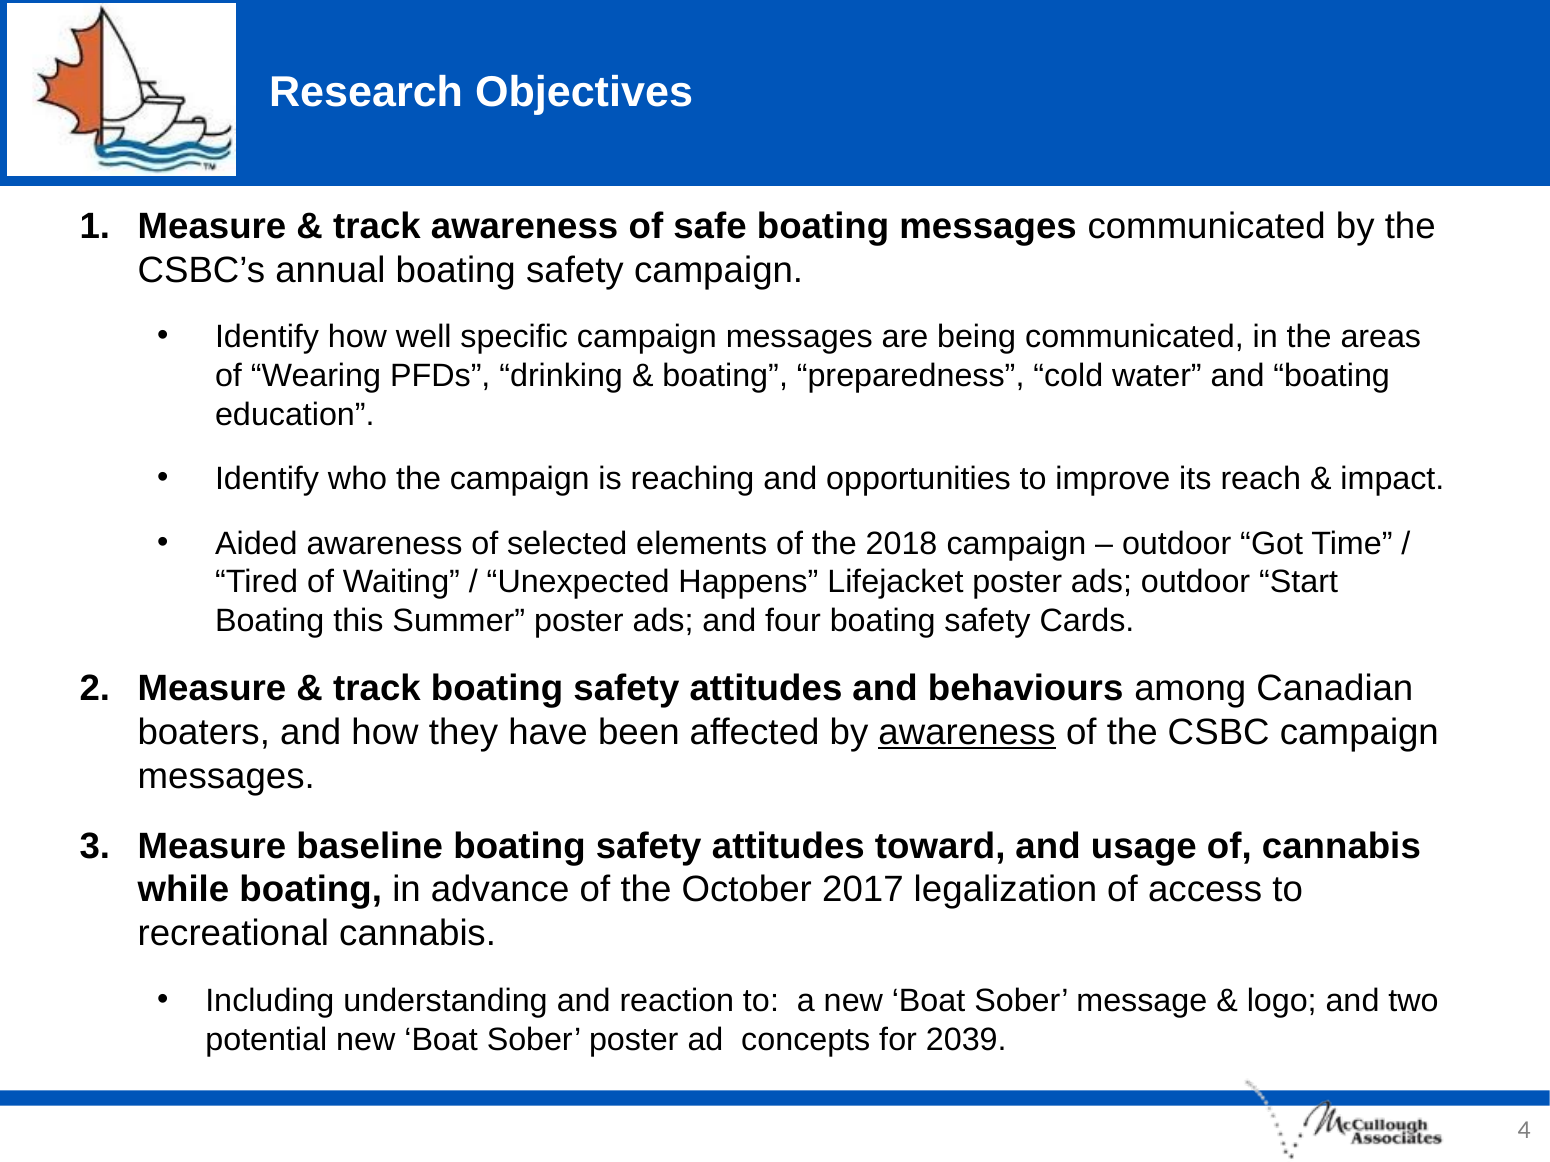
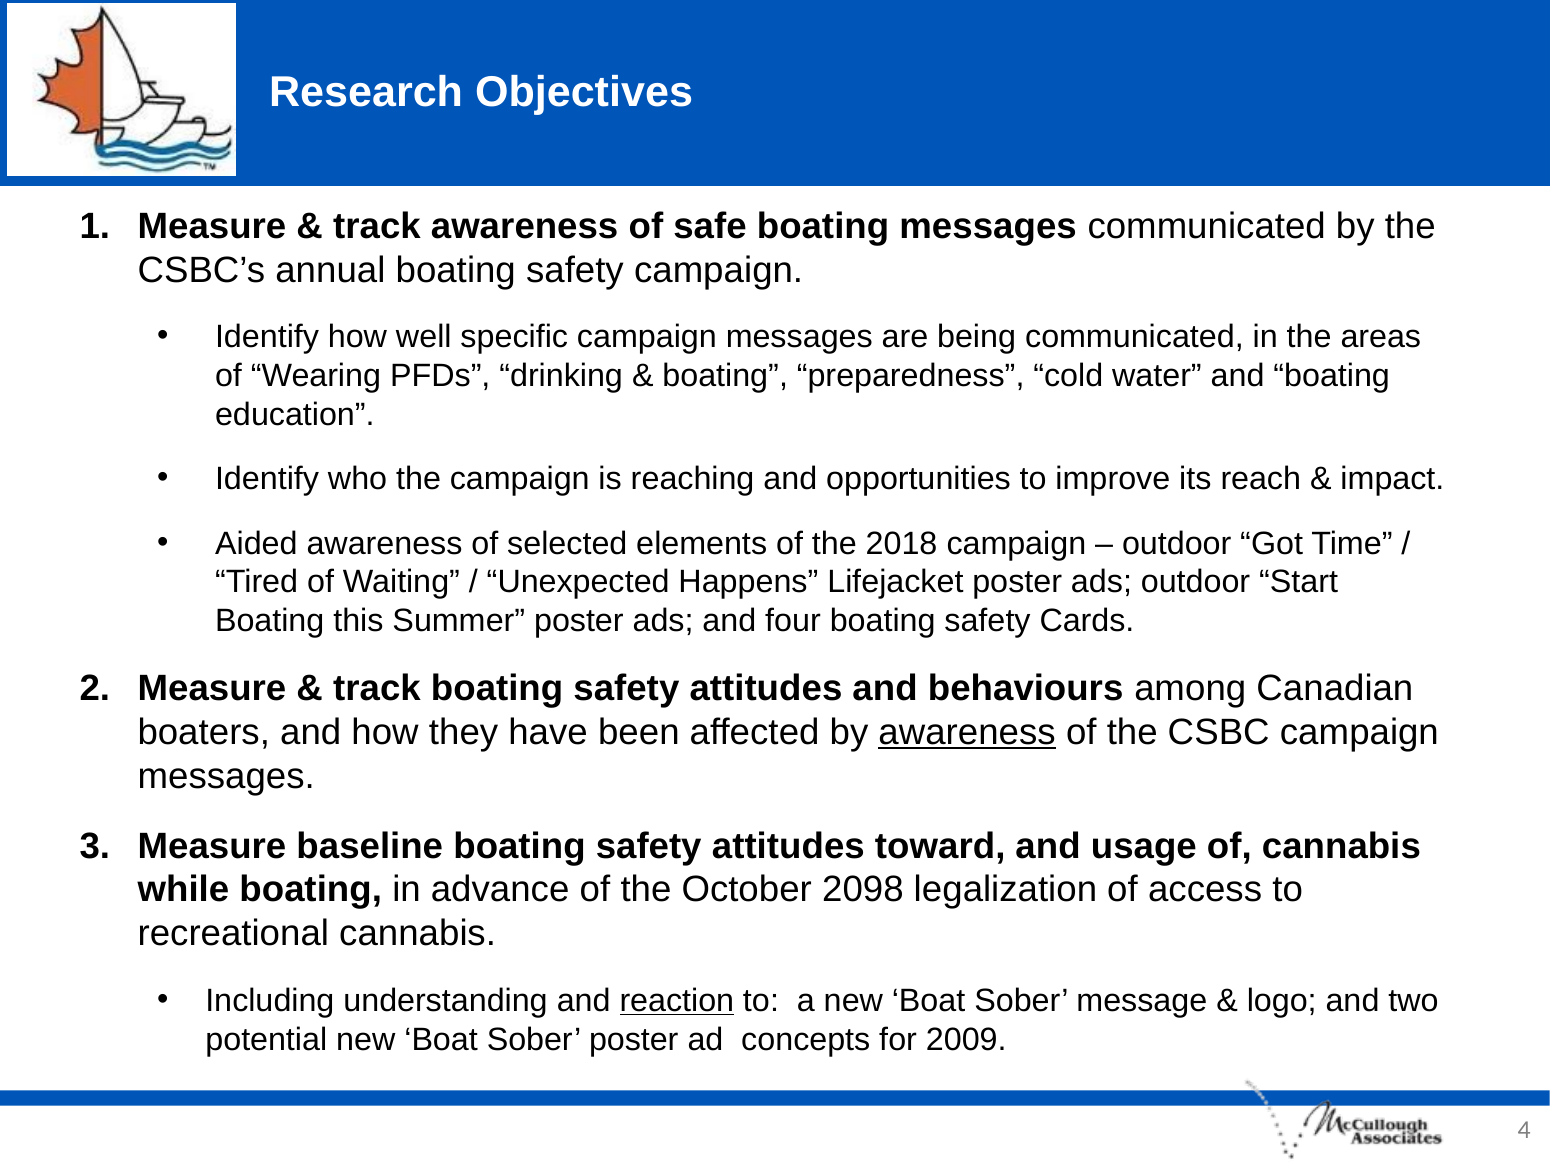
2017: 2017 -> 2098
reaction underline: none -> present
2039: 2039 -> 2009
